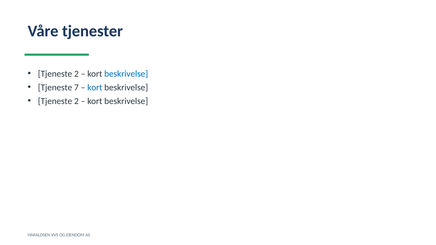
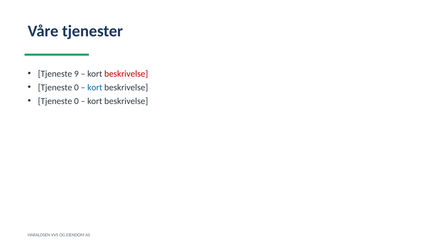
2 at (76, 74): 2 -> 9
beskrivelse at (126, 74) colour: blue -> red
7 at (76, 87): 7 -> 0
2 at (76, 101): 2 -> 0
